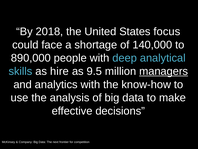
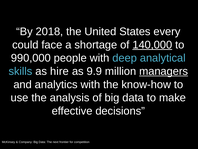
focus: focus -> every
140,000 underline: none -> present
890,000: 890,000 -> 990,000
9.5: 9.5 -> 9.9
